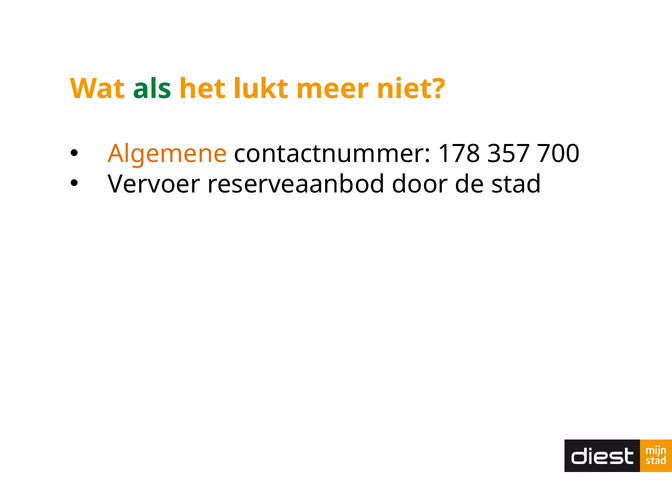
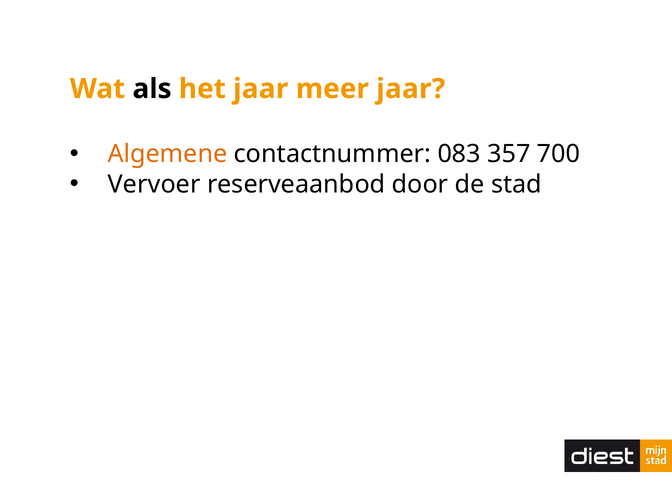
als colour: green -> black
het lukt: lukt -> jaar
meer niet: niet -> jaar
178: 178 -> 083
